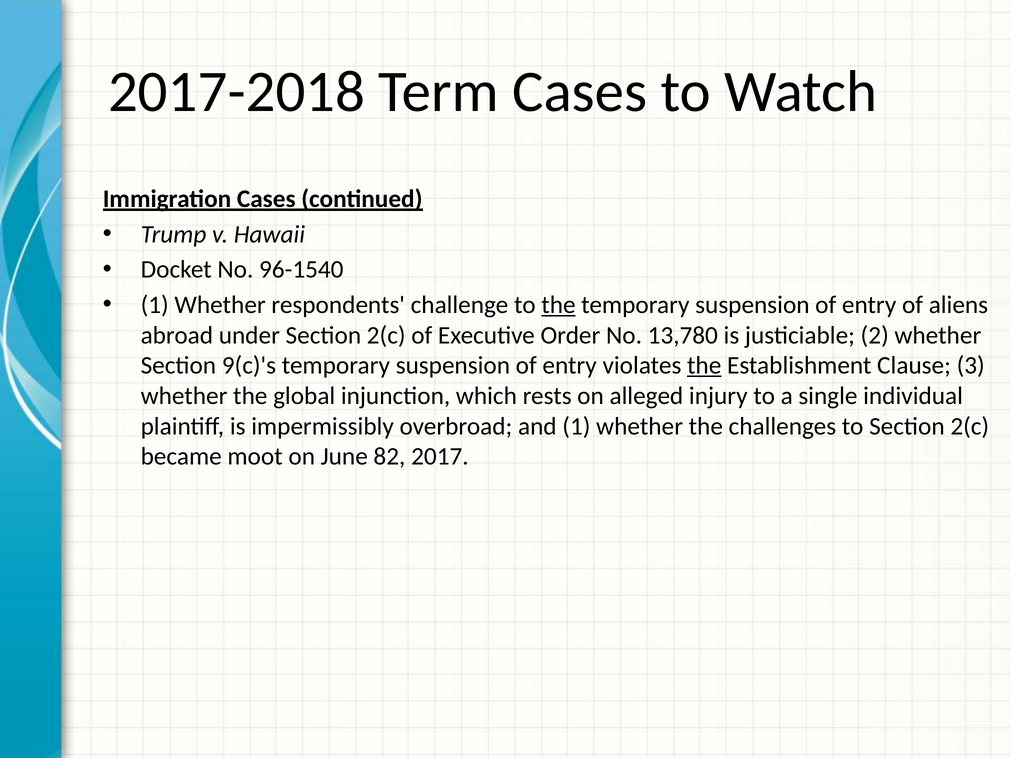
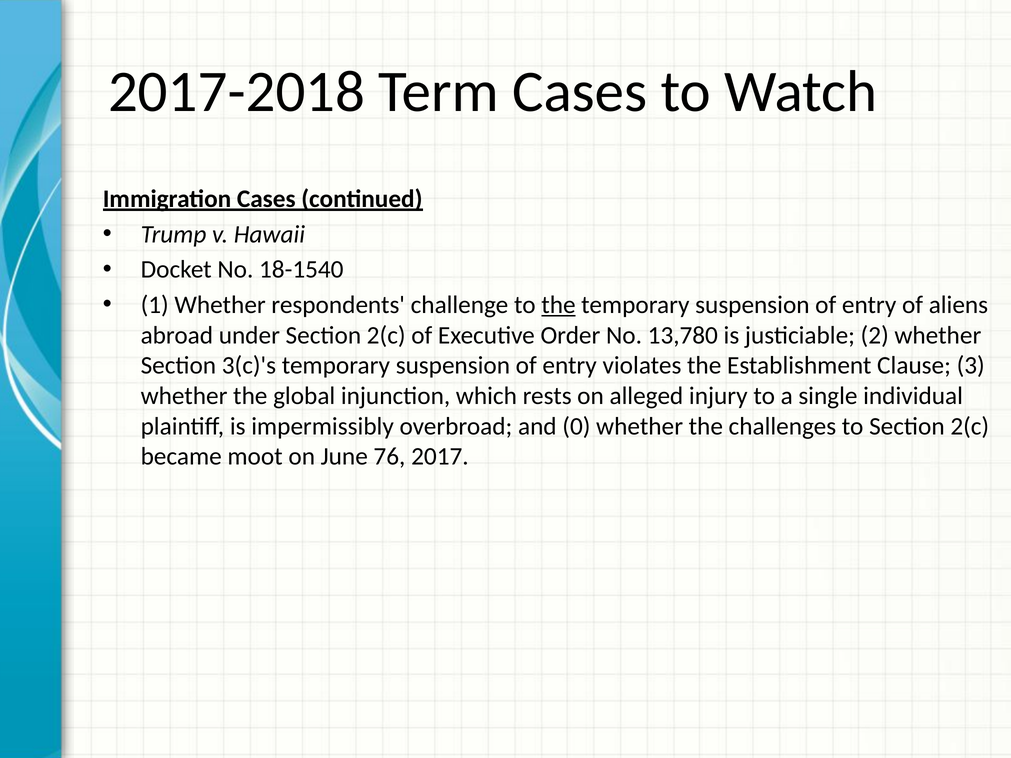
96-1540: 96-1540 -> 18-1540
9(c)'s: 9(c)'s -> 3(c)'s
the at (704, 366) underline: present -> none
and 1: 1 -> 0
82: 82 -> 76
